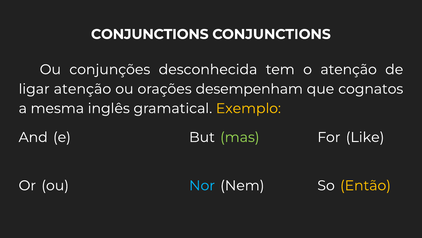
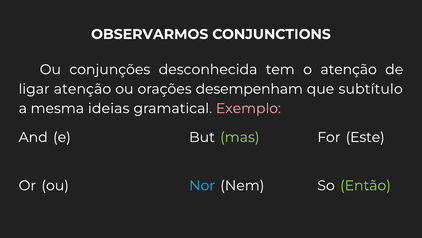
CONJUNCTIONS at (150, 34): CONJUNCTIONS -> OBSERVARMOS
cognatos: cognatos -> subtítulo
inglês: inglês -> ideias
Exemplo colour: yellow -> pink
Like: Like -> Este
Então colour: yellow -> light green
